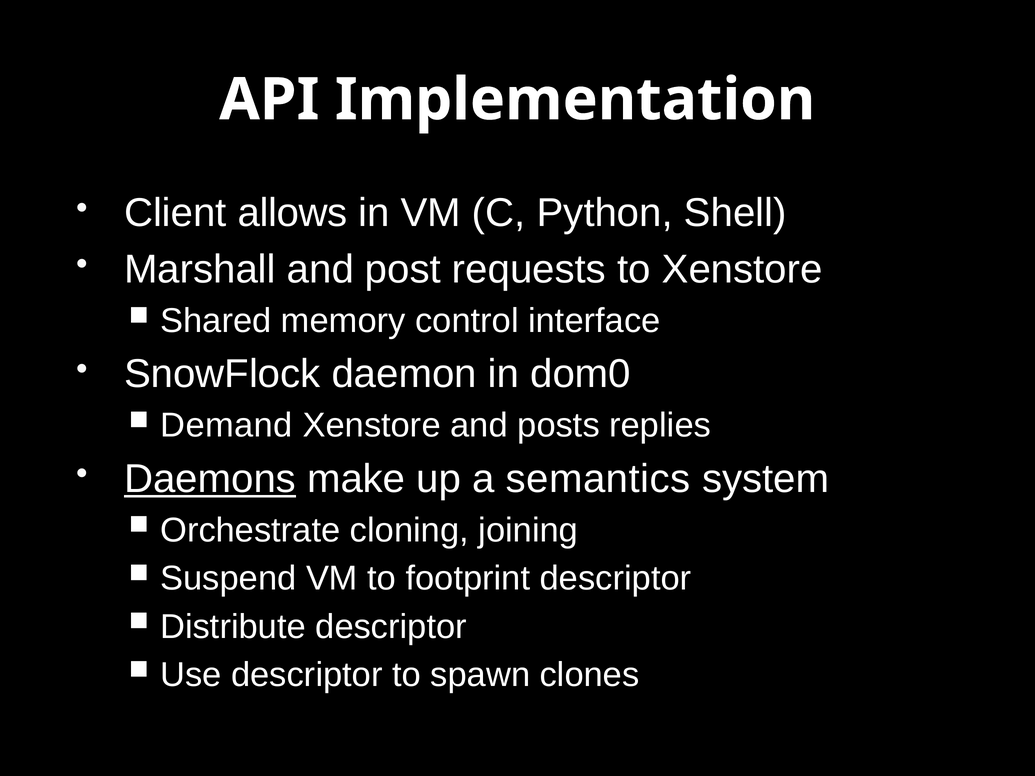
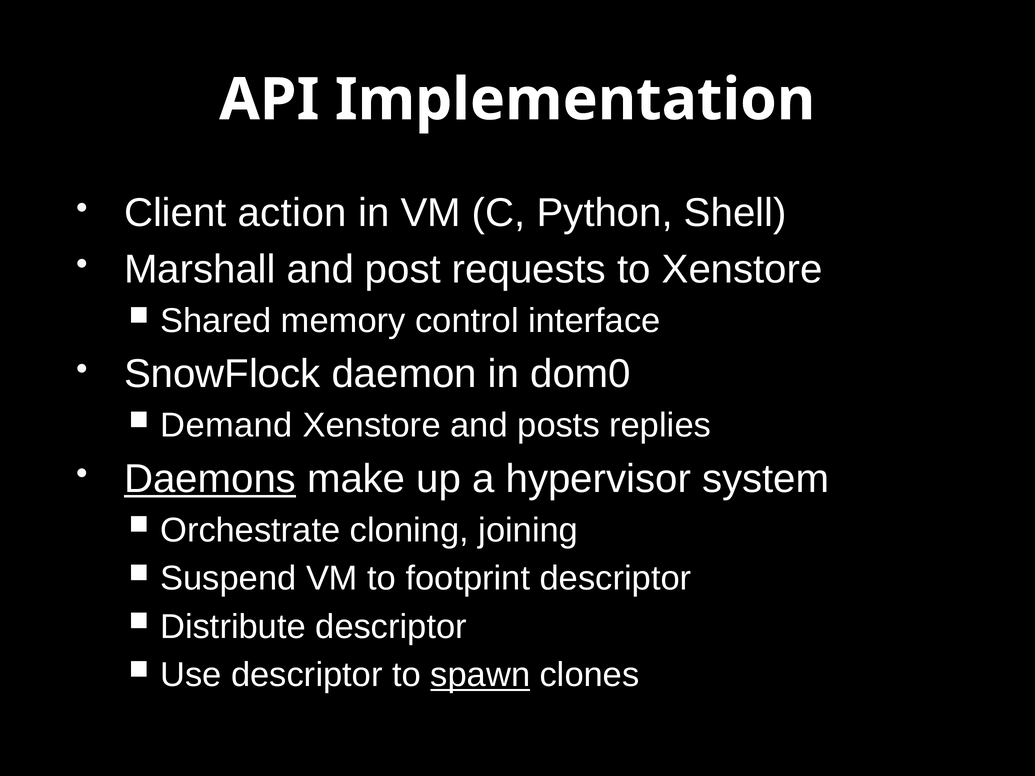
allows: allows -> action
semantics: semantics -> hypervisor
spawn underline: none -> present
